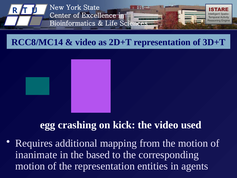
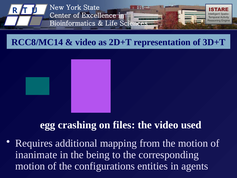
kick: kick -> files
based: based -> being
the representation: representation -> configurations
